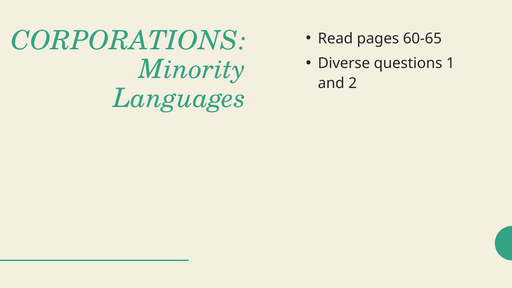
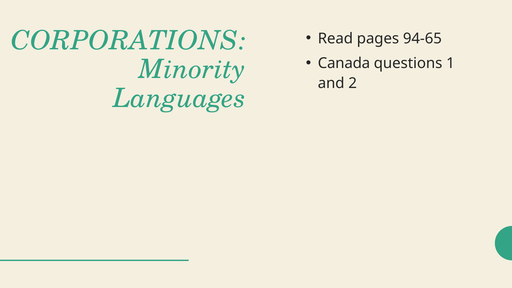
60-65: 60-65 -> 94-65
Diverse: Diverse -> Canada
